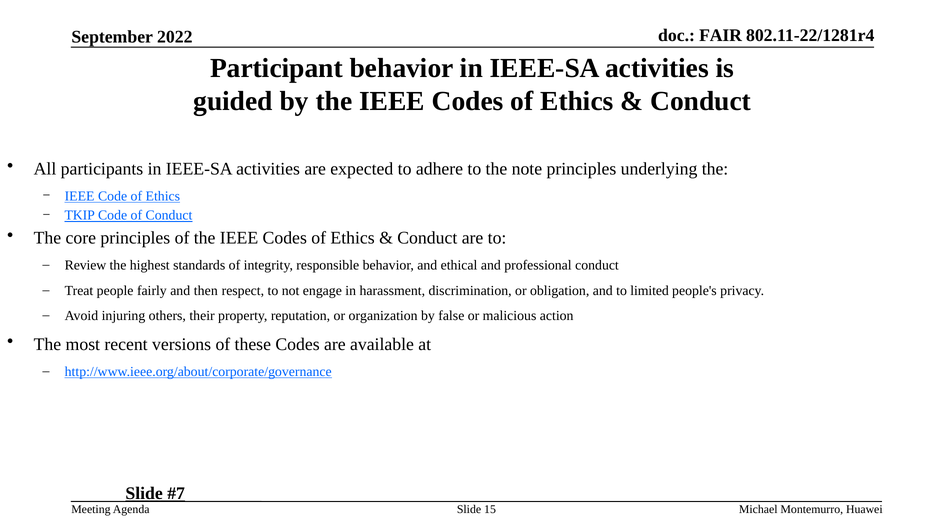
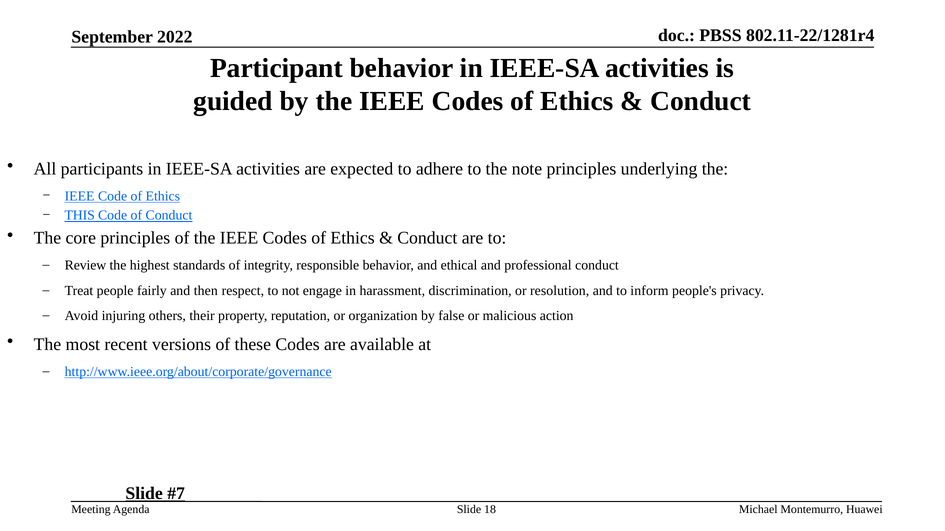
FAIR: FAIR -> PBSS
TKIP: TKIP -> THIS
obligation: obligation -> resolution
limited: limited -> inform
15: 15 -> 18
